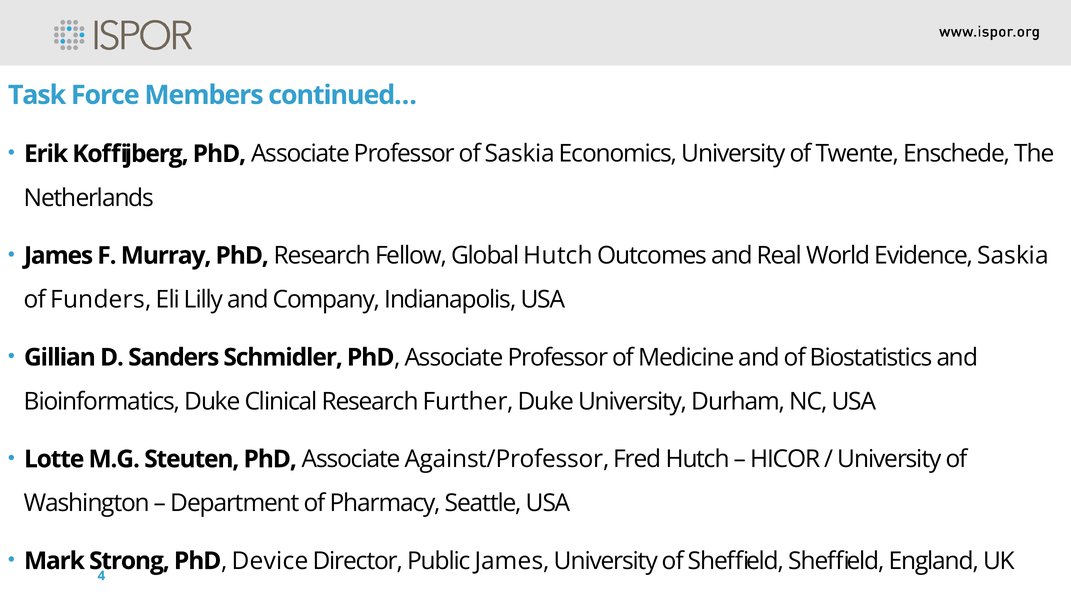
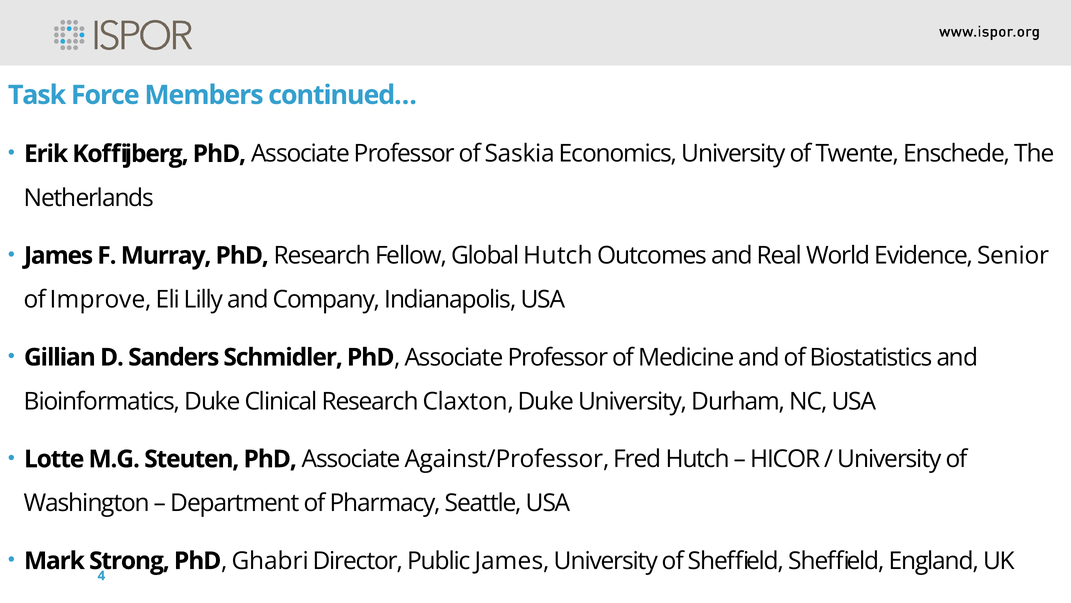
Evidence Saskia: Saskia -> Senior
Funders: Funders -> Improve
Further: Further -> Claxton
Device: Device -> Ghabri
